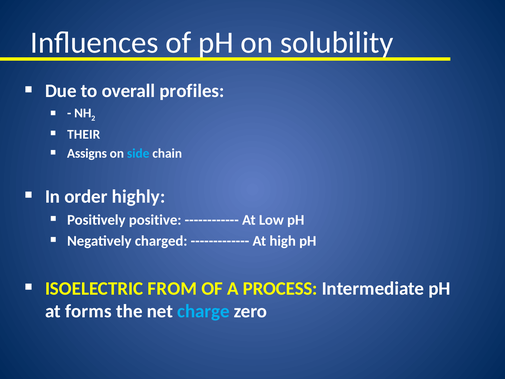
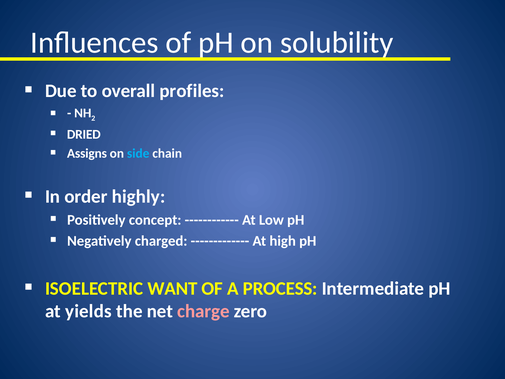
THEIR: THEIR -> DRIED
positive: positive -> concept
FROM: FROM -> WANT
forms: forms -> yields
charge colour: light blue -> pink
